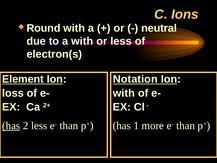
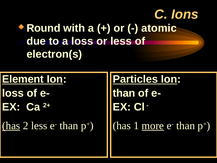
neutral: neutral -> atomic
a with: with -> loss
Notation: Notation -> Particles
with at (124, 93): with -> than
more underline: none -> present
